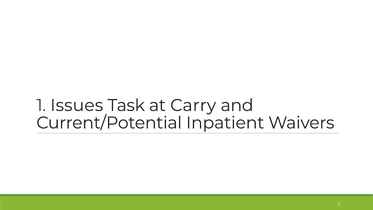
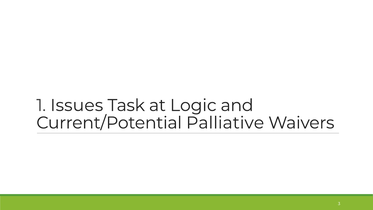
Carry: Carry -> Logic
Inpatient: Inpatient -> Palliative
